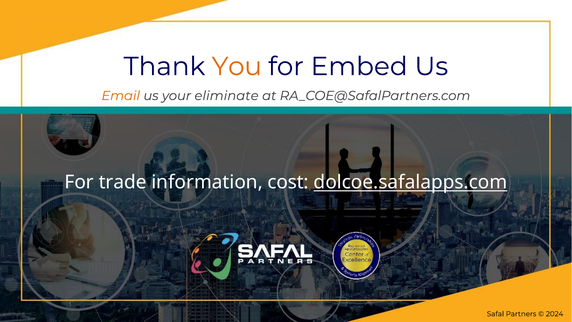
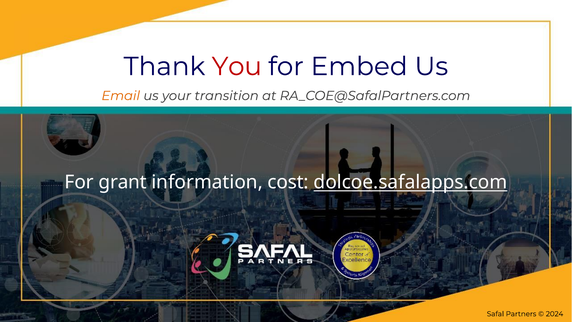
You colour: orange -> red
eliminate: eliminate -> transition
trade: trade -> grant
